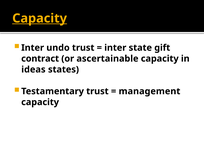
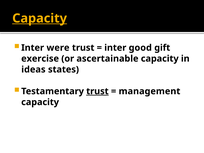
undo: undo -> were
state: state -> good
contract: contract -> exercise
trust at (97, 91) underline: none -> present
